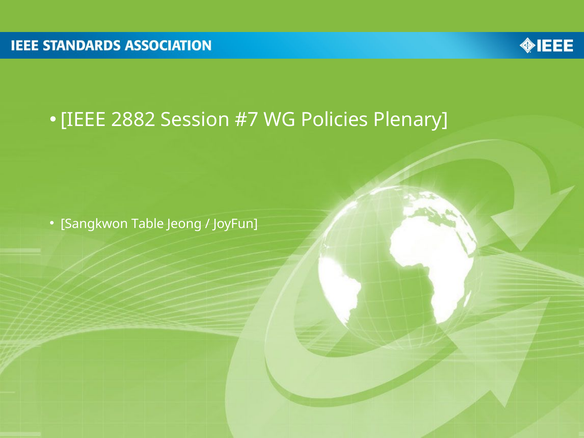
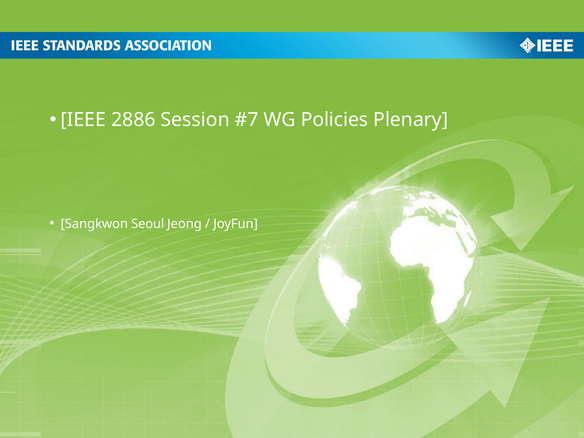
2882: 2882 -> 2886
Table: Table -> Seoul
